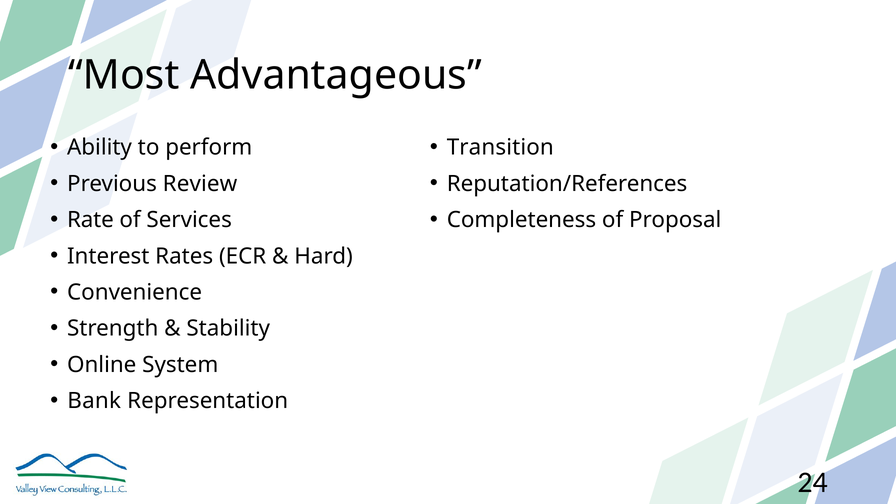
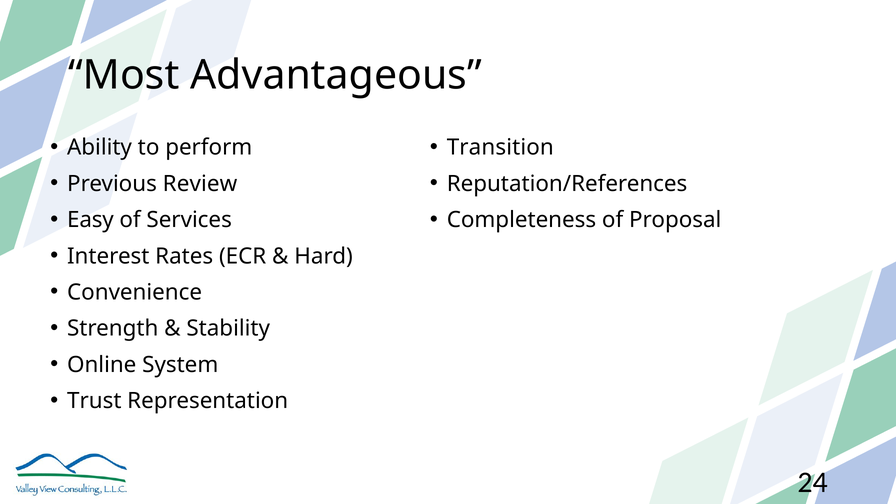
Rate: Rate -> Easy
Bank: Bank -> Trust
